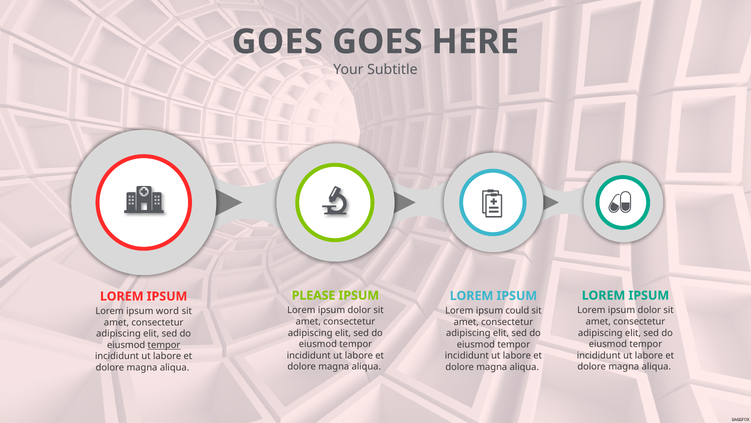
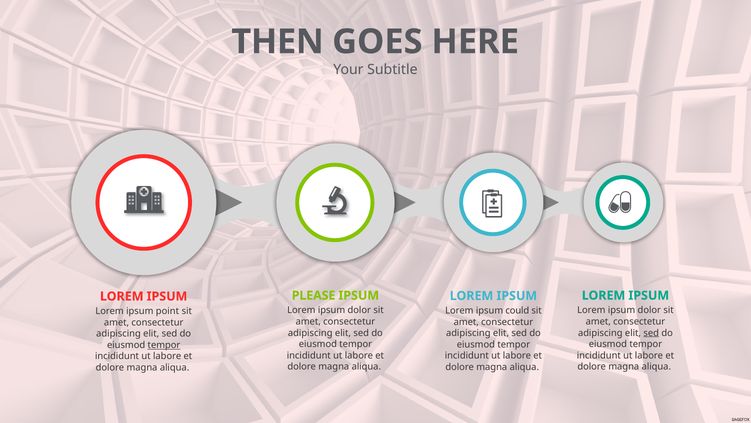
GOES at (277, 42): GOES -> THEN
word: word -> point
sed at (651, 332) underline: none -> present
